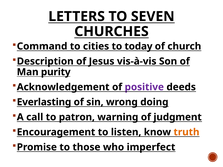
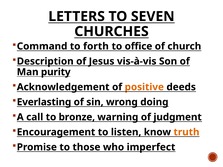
cities: cities -> forth
today: today -> office
positive colour: purple -> orange
patron: patron -> bronze
